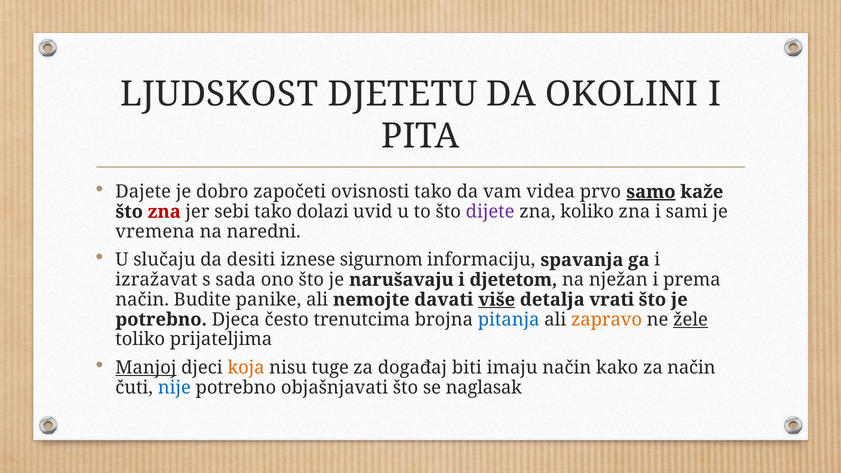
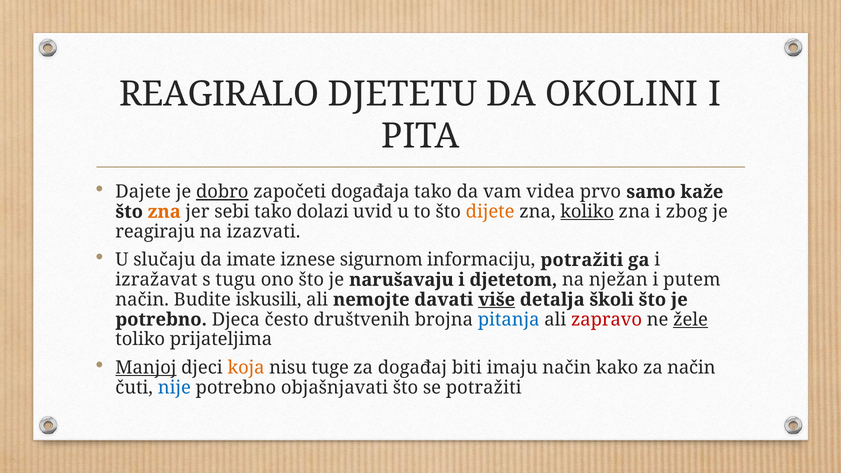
LJUDSKOST: LJUDSKOST -> REAGIRALO
dobro underline: none -> present
ovisnosti: ovisnosti -> događaja
samo underline: present -> none
zna at (164, 212) colour: red -> orange
dijete colour: purple -> orange
koliko underline: none -> present
sami: sami -> zbog
vremena: vremena -> reagiraju
naredni: naredni -> izazvati
desiti: desiti -> imate
informaciju spavanja: spavanja -> potražiti
sada: sada -> tugu
prema: prema -> putem
panike: panike -> iskusili
vrati: vrati -> školi
trenutcima: trenutcima -> društvenih
zapravo colour: orange -> red
se naglasak: naglasak -> potražiti
